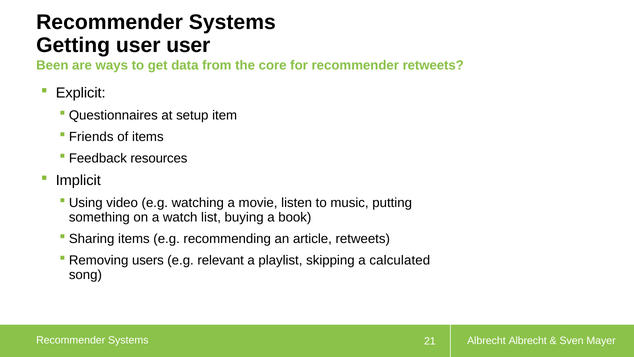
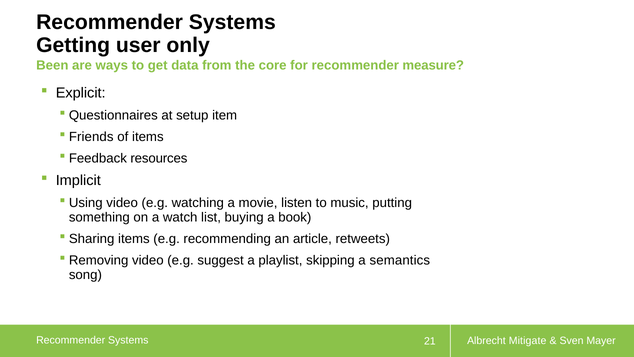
user user: user -> only
recommender retweets: retweets -> measure
Removing users: users -> video
relevant: relevant -> suggest
calculated: calculated -> semantics
Albrecht Albrecht: Albrecht -> Mitigate
